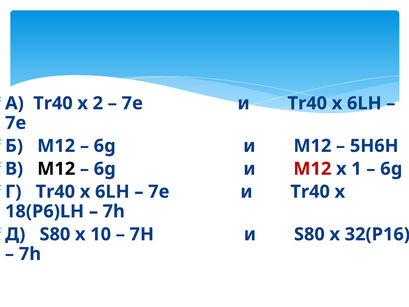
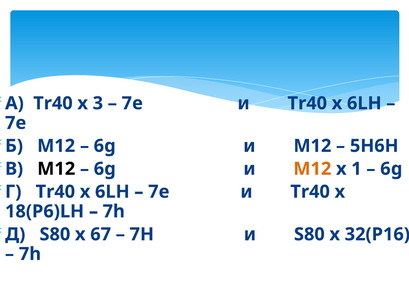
2: 2 -> 3
М12 at (312, 169) colour: red -> orange
10: 10 -> 67
